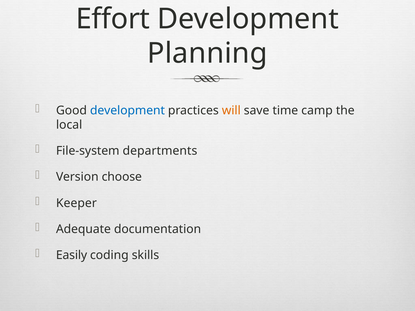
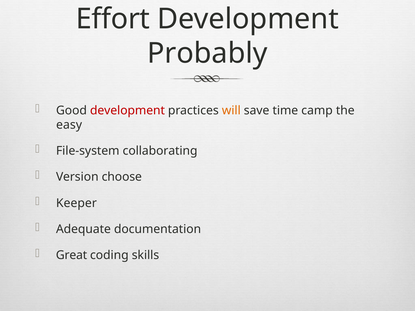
Planning: Planning -> Probably
development at (127, 110) colour: blue -> red
local: local -> easy
departments: departments -> collaborating
Easily: Easily -> Great
